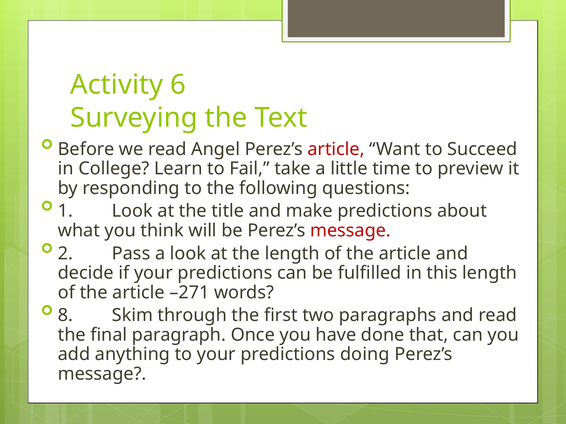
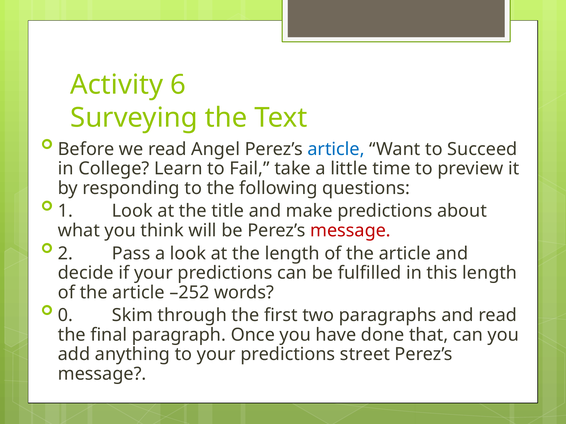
article at (336, 149) colour: red -> blue
–271: –271 -> –252
8: 8 -> 0
doing: doing -> street
